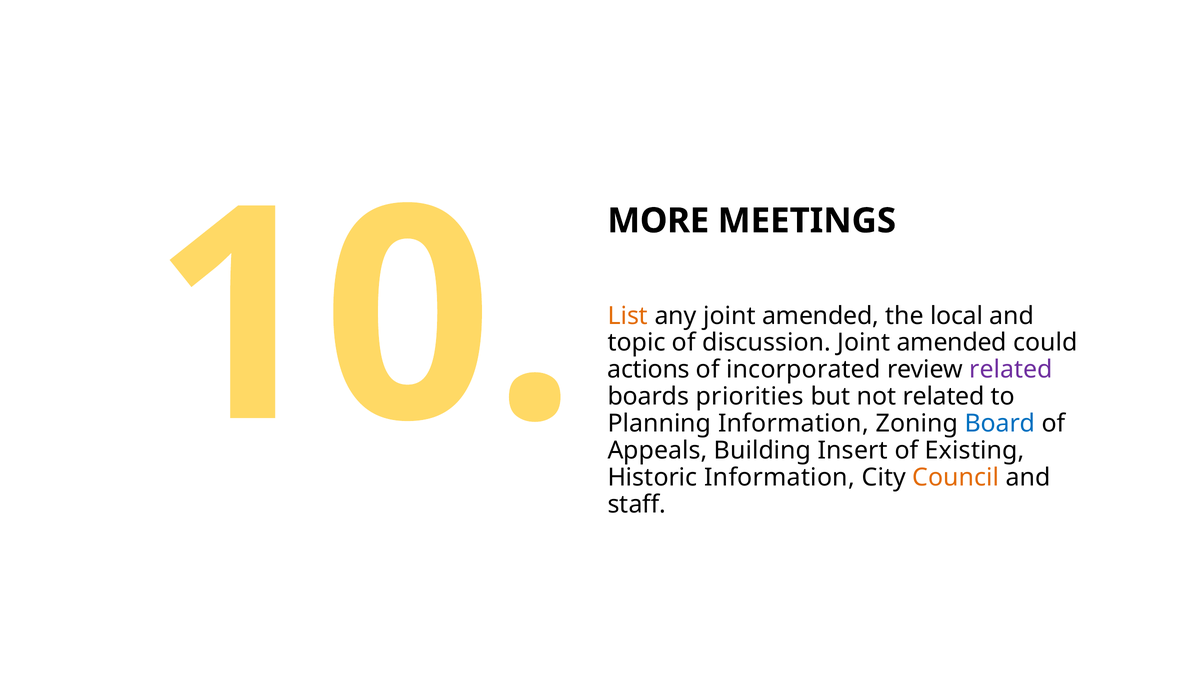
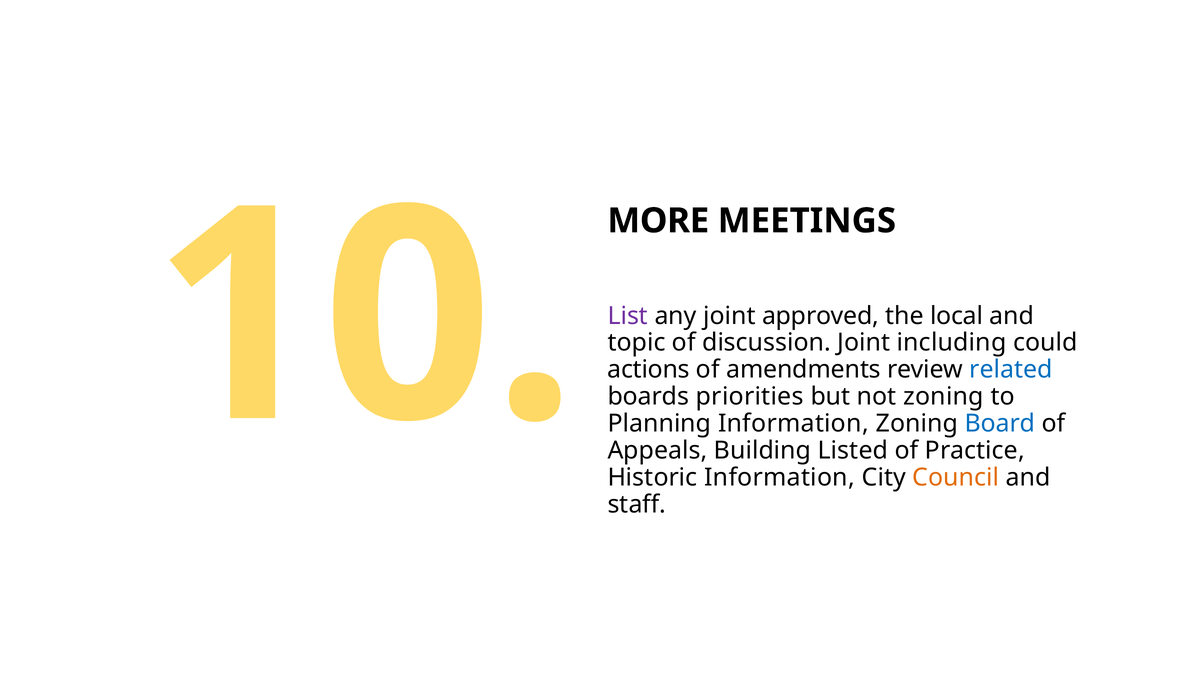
List colour: orange -> purple
any joint amended: amended -> approved
discussion Joint amended: amended -> including
incorporated: incorporated -> amendments
related at (1011, 370) colour: purple -> blue
not related: related -> zoning
Insert: Insert -> Listed
Existing: Existing -> Practice
